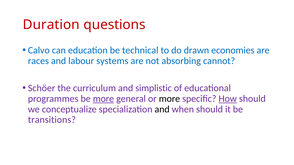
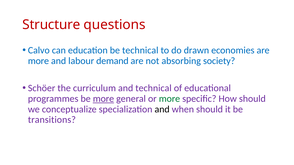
Duration: Duration -> Structure
races at (38, 61): races -> more
systems: systems -> demand
cannot: cannot -> society
and simplistic: simplistic -> technical
more at (169, 99) colour: black -> green
How underline: present -> none
